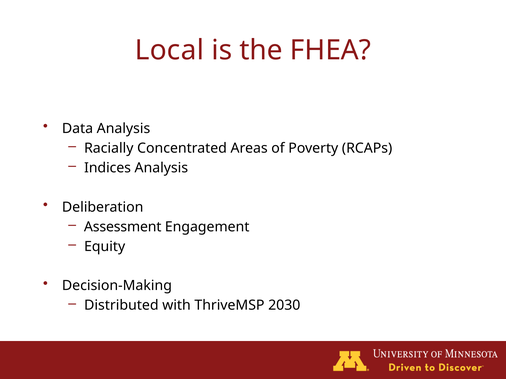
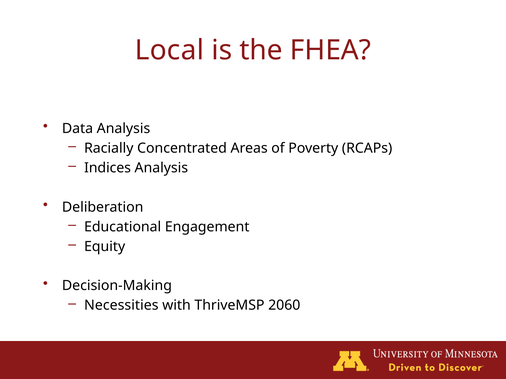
Assessment: Assessment -> Educational
Distributed: Distributed -> Necessities
2030: 2030 -> 2060
